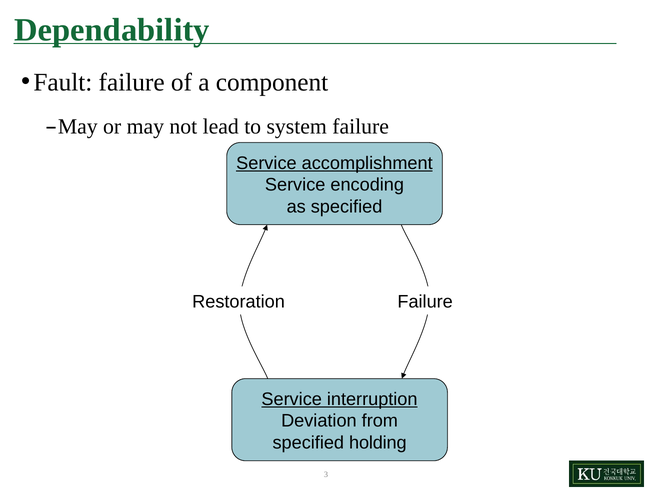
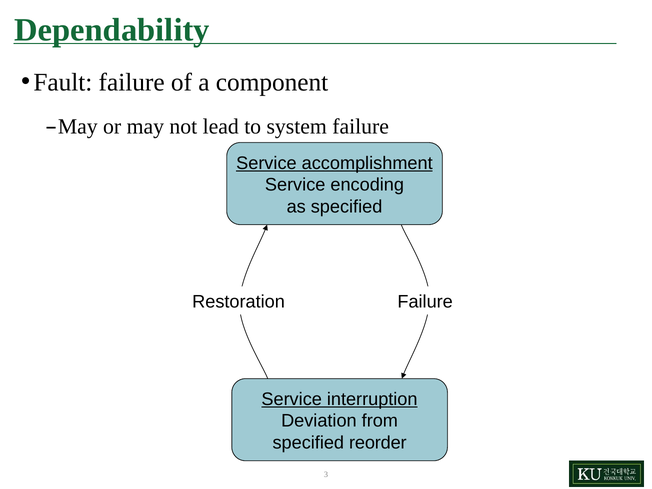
holding: holding -> reorder
